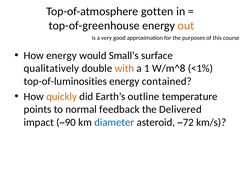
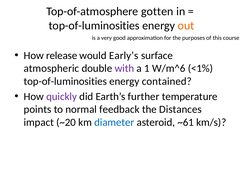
top-of-greenhouse at (94, 26): top-of-greenhouse -> top-of-luminosities
How energy: energy -> release
Small’s: Small’s -> Early’s
qualitatively: qualitatively -> atmospheric
with colour: orange -> purple
W/m^8: W/m^8 -> W/m^6
quickly colour: orange -> purple
outline: outline -> further
Delivered: Delivered -> Distances
~90: ~90 -> ~20
~72: ~72 -> ~61
